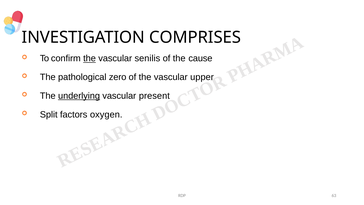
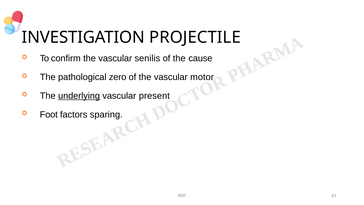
COMPRISES: COMPRISES -> PROJECTILE
the at (90, 58) underline: present -> none
upper: upper -> motor
Split: Split -> Foot
oxygen: oxygen -> sparing
